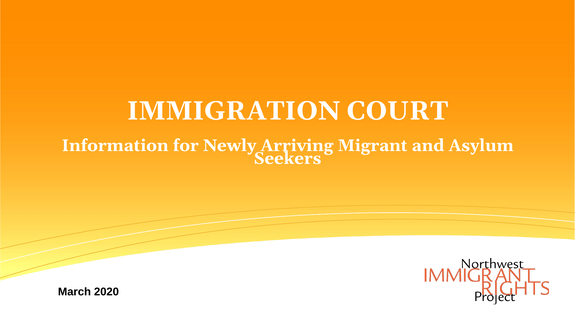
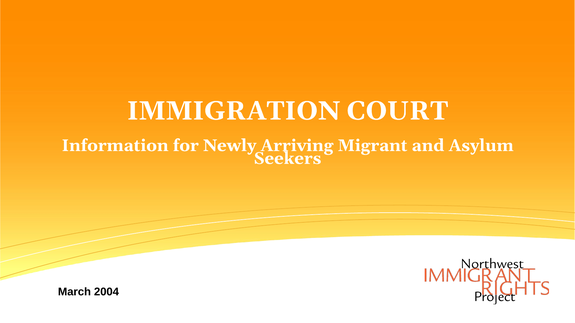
2020: 2020 -> 2004
